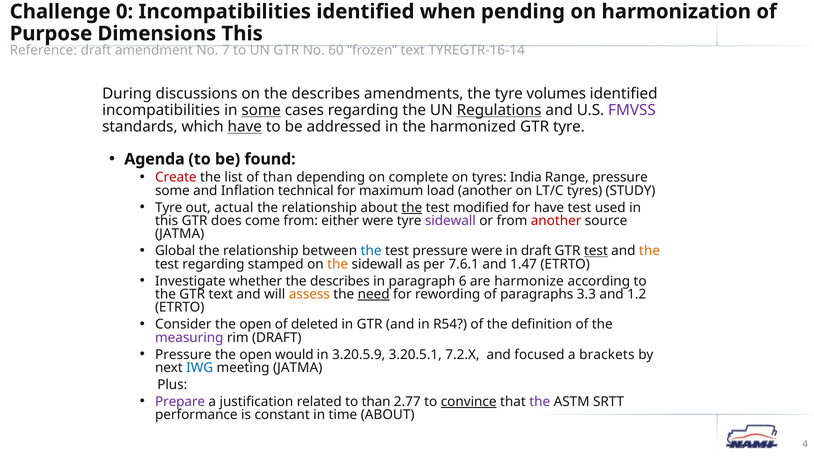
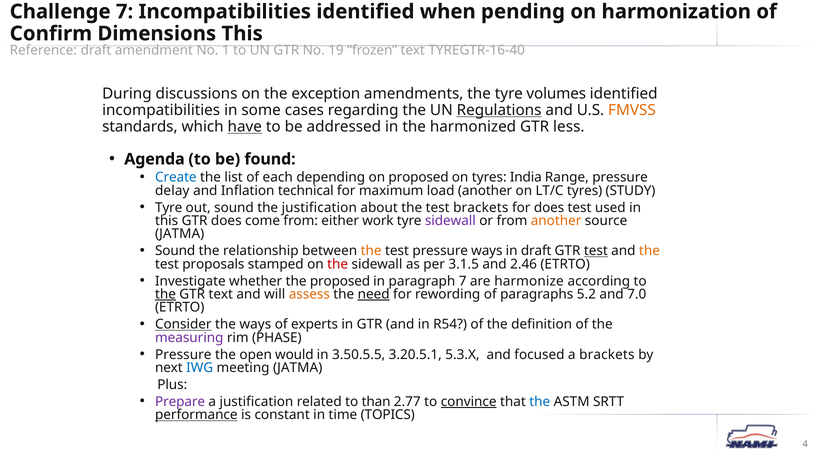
Challenge 0: 0 -> 7
Purpose: Purpose -> Confirm
7: 7 -> 1
60: 60 -> 19
TYREGTR-16-14: TYREGTR-16-14 -> TYREGTR-16-40
on the describes: describes -> exception
some at (261, 110) underline: present -> none
FMVSS colour: purple -> orange
GTR tyre: tyre -> less
Create colour: red -> blue
of than: than -> each
on complete: complete -> proposed
some at (172, 191): some -> delay
out actual: actual -> sound
relationship at (319, 208): relationship -> justification
the at (412, 208) underline: present -> none
test modified: modified -> brackets
for have: have -> does
either were: were -> work
another at (556, 221) colour: red -> orange
Global at (175, 251): Global -> Sound
the at (371, 251) colour: blue -> orange
pressure were: were -> ways
test regarding: regarding -> proposals
the at (338, 264) colour: orange -> red
7.6.1: 7.6.1 -> 3.1.5
1.47: 1.47 -> 2.46
whether the describes: describes -> proposed
paragraph 6: 6 -> 7
the at (165, 294) underline: none -> present
3.3: 3.3 -> 5.2
1.2: 1.2 -> 7.0
Consider underline: none -> present
open at (255, 324): open -> ways
deleted: deleted -> experts
rim DRAFT: DRAFT -> PHASE
3.20.5.9: 3.20.5.9 -> 3.50.5.5
7.2.X: 7.2.X -> 5.3.X
the at (540, 402) colour: purple -> blue
performance underline: none -> present
time ABOUT: ABOUT -> TOPICS
